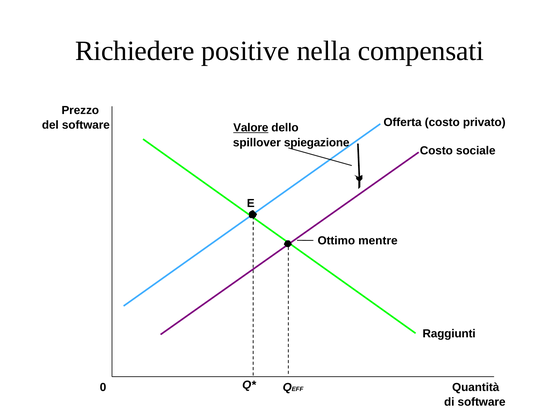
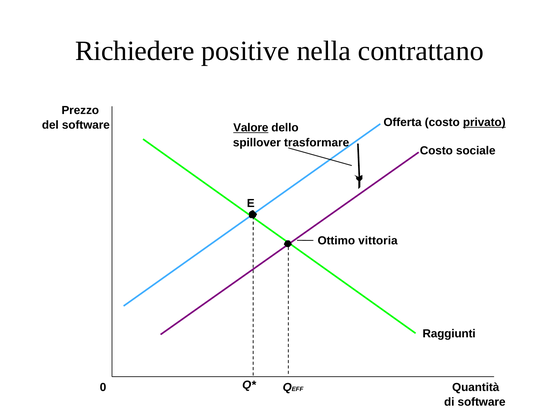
compensati: compensati -> contrattano
privato underline: none -> present
spiegazione: spiegazione -> trasformare
mentre: mentre -> vittoria
